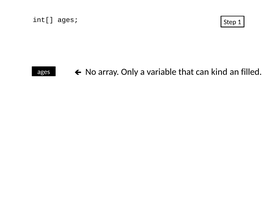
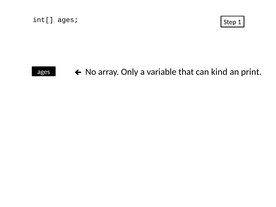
filled: filled -> print
